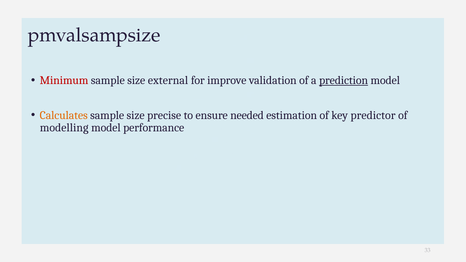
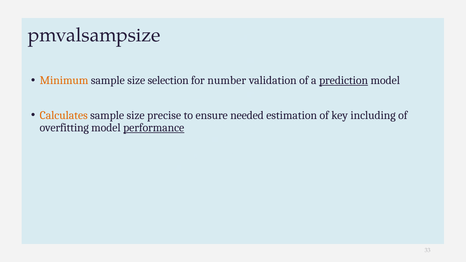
Minimum colour: red -> orange
external: external -> selection
improve: improve -> number
predictor: predictor -> including
modelling: modelling -> overfitting
performance underline: none -> present
